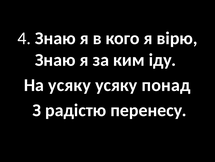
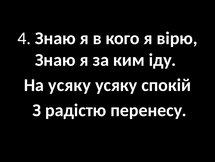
понад: понад -> спокій
